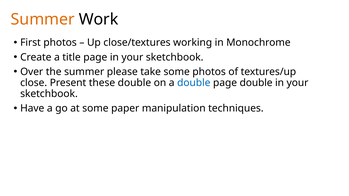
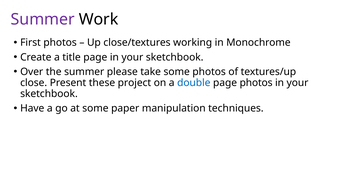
Summer at (43, 19) colour: orange -> purple
these double: double -> project
page double: double -> photos
